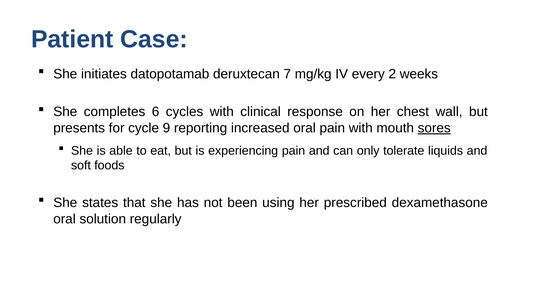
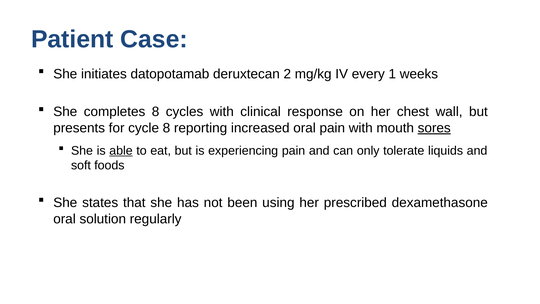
7: 7 -> 2
2: 2 -> 1
completes 6: 6 -> 8
cycle 9: 9 -> 8
able underline: none -> present
